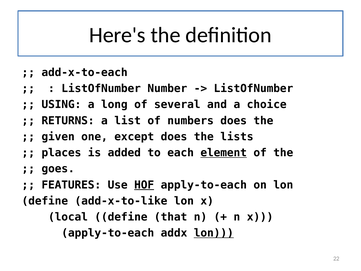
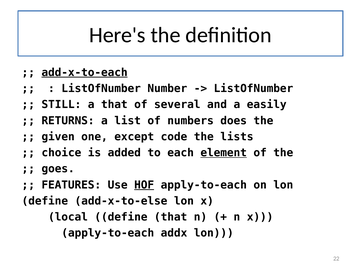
add-x-to-each underline: none -> present
USING: USING -> STILL
a long: long -> that
choice: choice -> easily
except does: does -> code
places: places -> choice
add-x-to-like: add-x-to-like -> add-x-to-else
lon at (214, 233) underline: present -> none
